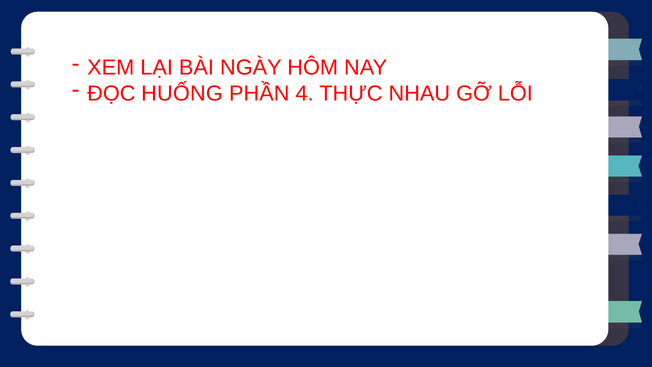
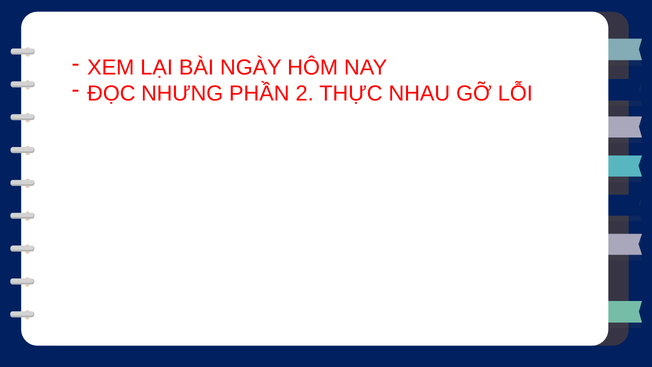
HUỐNG: HUỐNG -> NHƯNG
4: 4 -> 2
